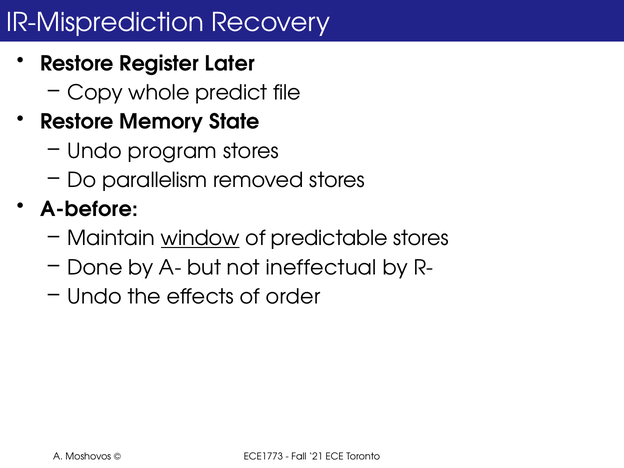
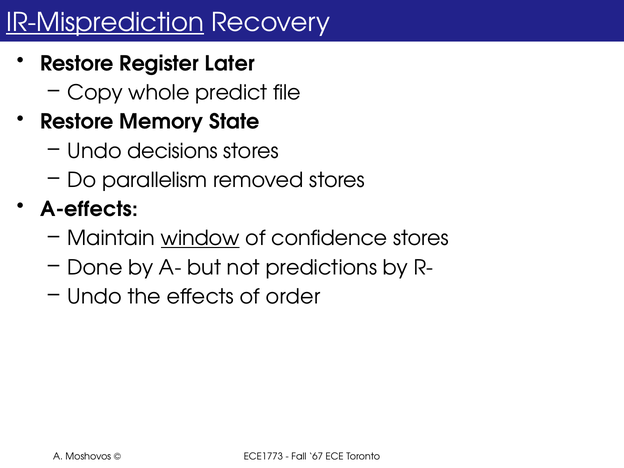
IR-Misprediction underline: none -> present
program: program -> decisions
A-before: A-before -> A-effects
predictable: predictable -> confidence
ineffectual: ineffectual -> predictions
21: 21 -> 67
